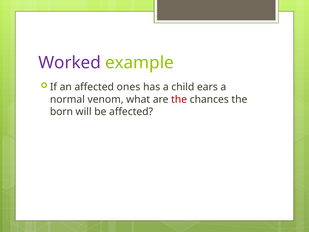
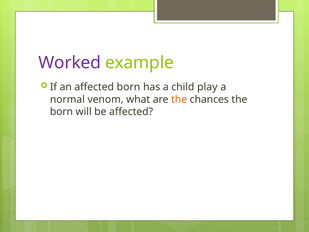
affected ones: ones -> born
ears: ears -> play
the at (179, 99) colour: red -> orange
